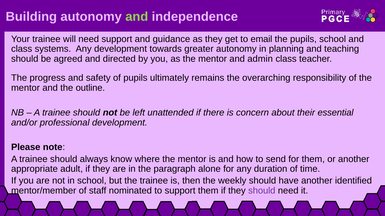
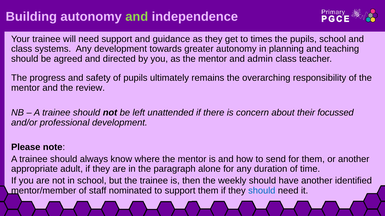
email: email -> times
outline: outline -> review
essential: essential -> focussed
should at (262, 191) colour: purple -> blue
